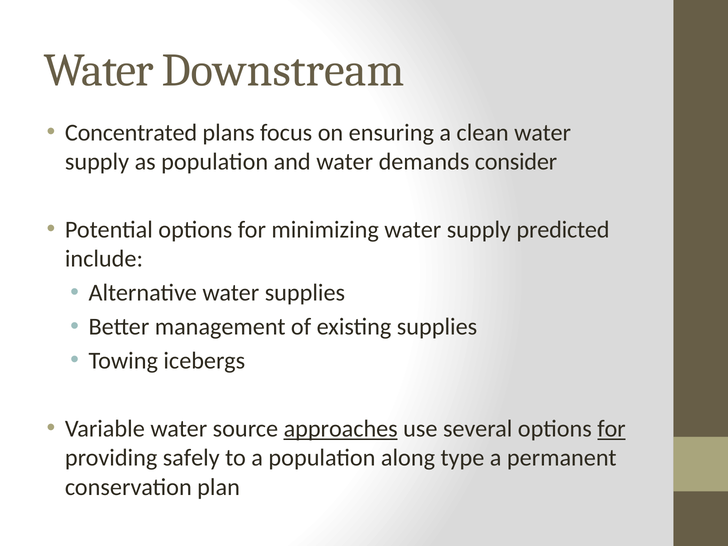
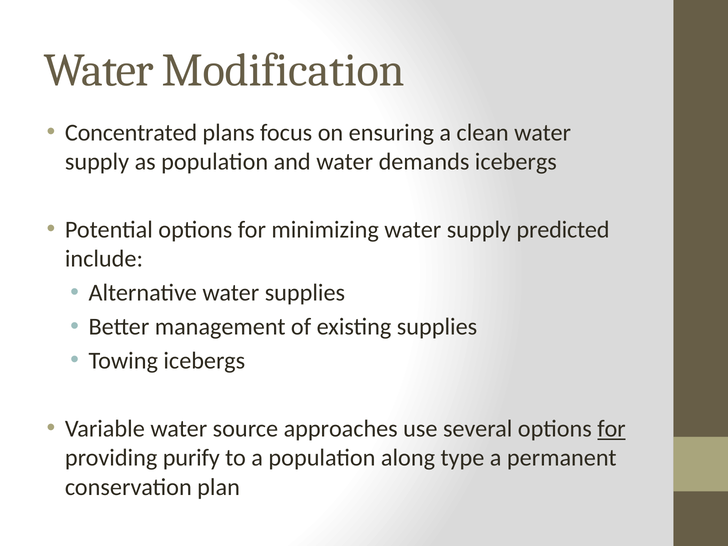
Downstream: Downstream -> Modification
demands consider: consider -> icebergs
approaches underline: present -> none
safely: safely -> purify
